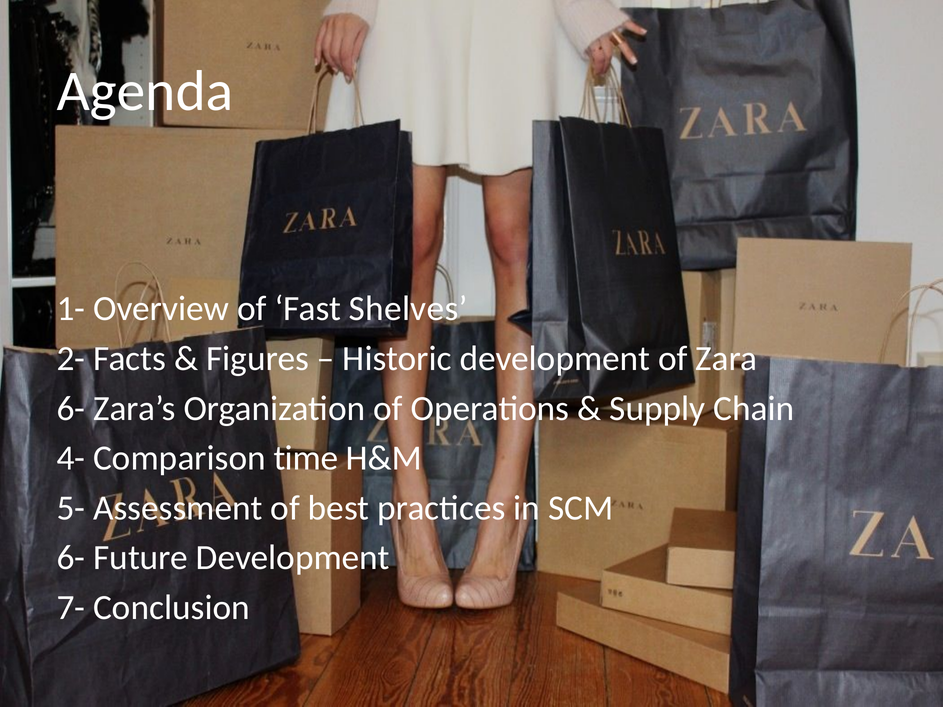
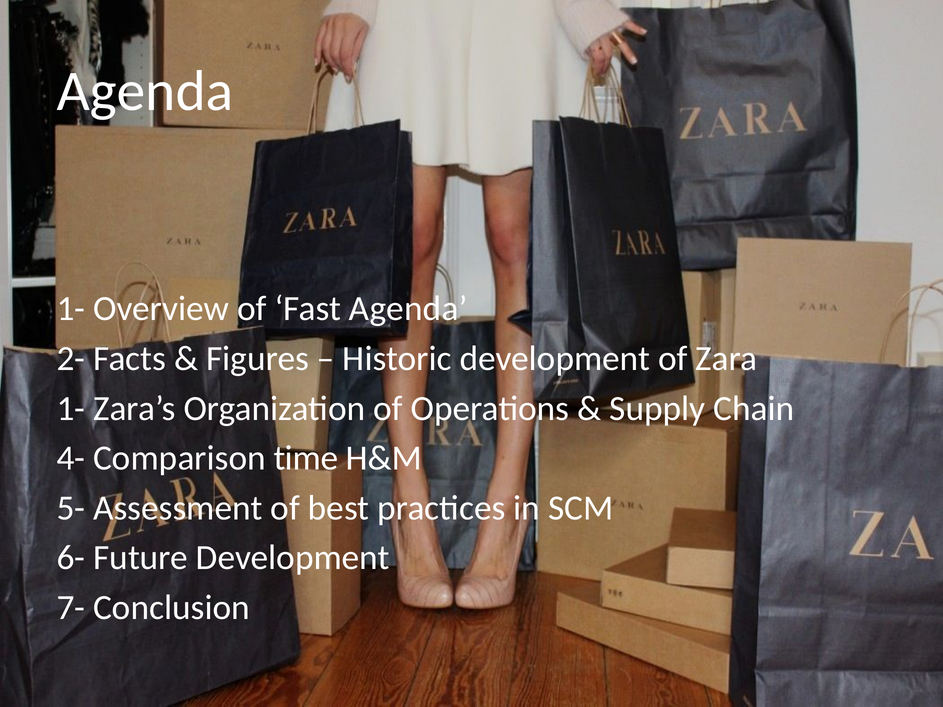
Fast Shelves: Shelves -> Agenda
6- at (71, 409): 6- -> 1-
